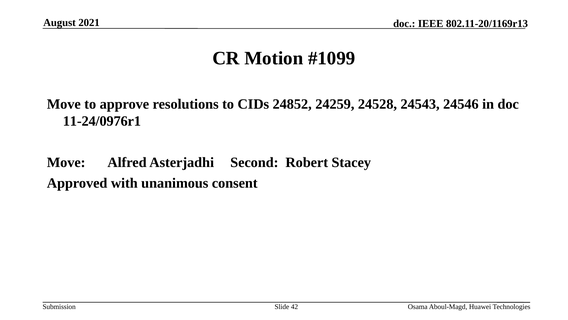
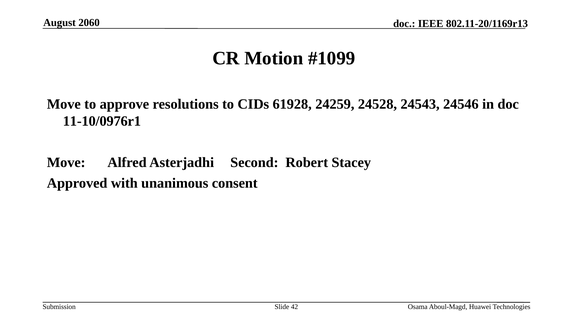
2021: 2021 -> 2060
24852: 24852 -> 61928
11-24/0976r1: 11-24/0976r1 -> 11-10/0976r1
